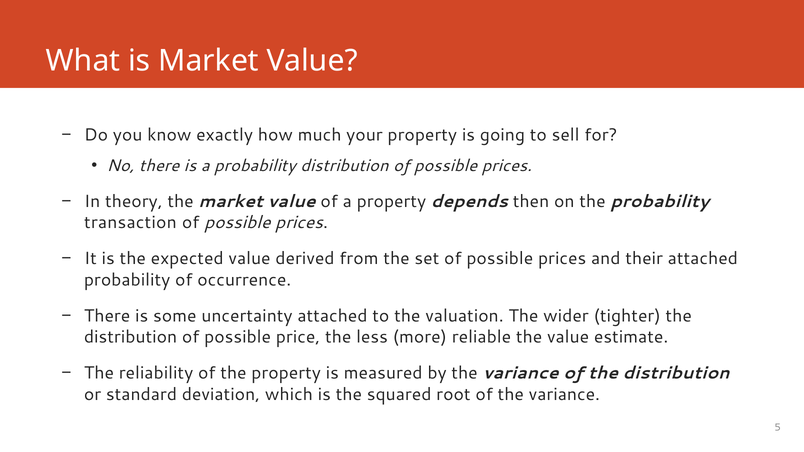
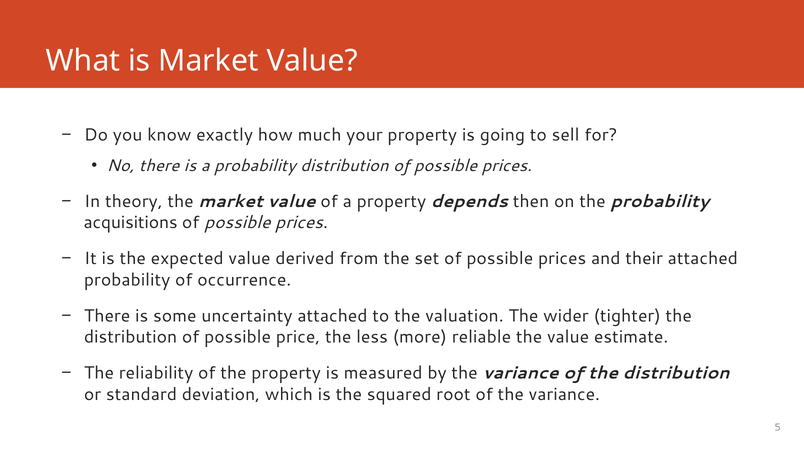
transaction: transaction -> acquisitions
